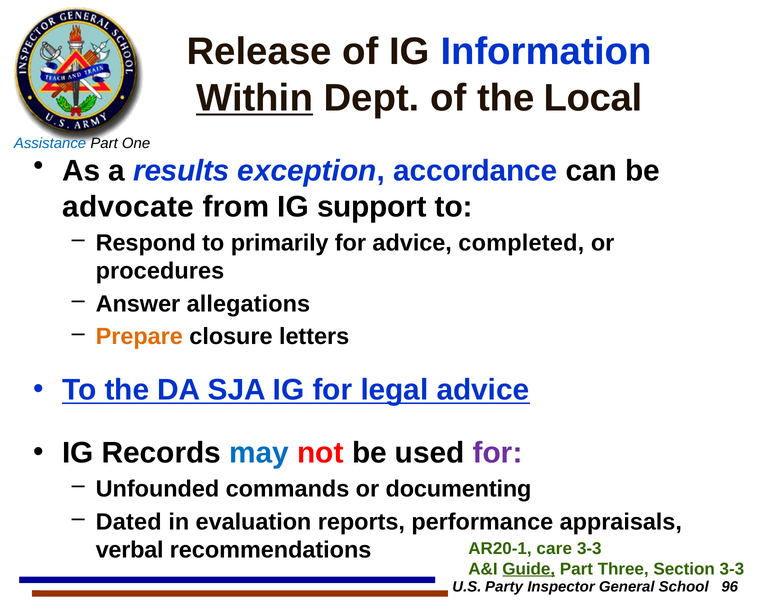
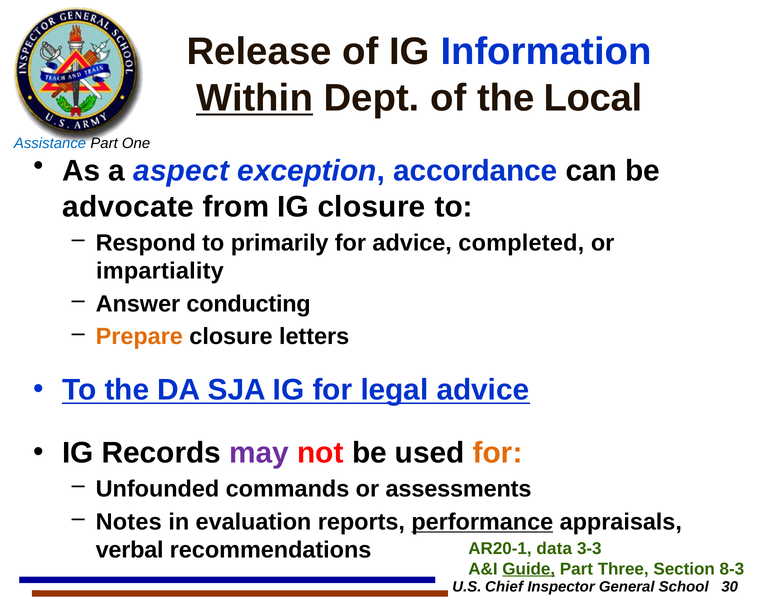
results: results -> aspect
IG support: support -> closure
procedures: procedures -> impartiality
allegations: allegations -> conducting
may colour: blue -> purple
for at (498, 453) colour: purple -> orange
documenting: documenting -> assessments
Dated: Dated -> Notes
performance underline: none -> present
care: care -> data
Section 3-3: 3-3 -> 8-3
Party: Party -> Chief
96: 96 -> 30
